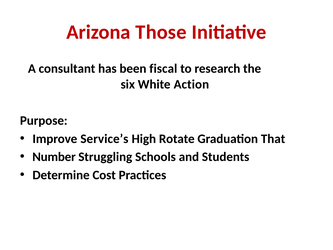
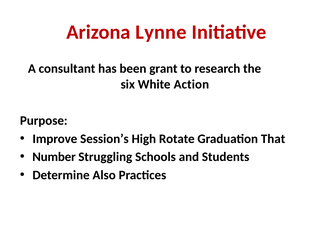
Those: Those -> Lynne
fiscal: fiscal -> grant
Service’s: Service’s -> Session’s
Cost: Cost -> Also
